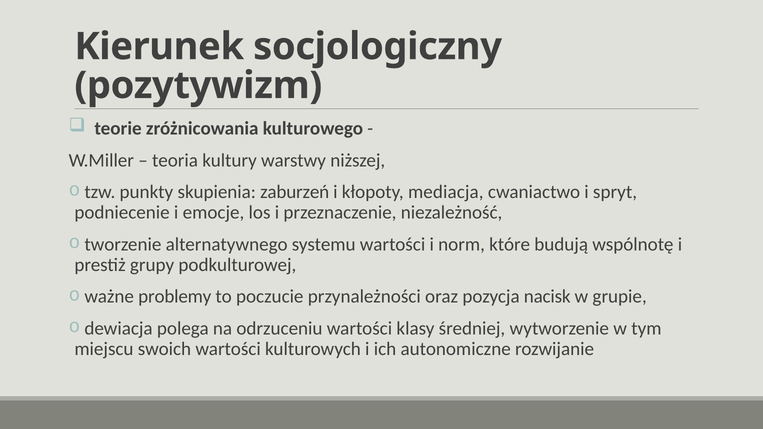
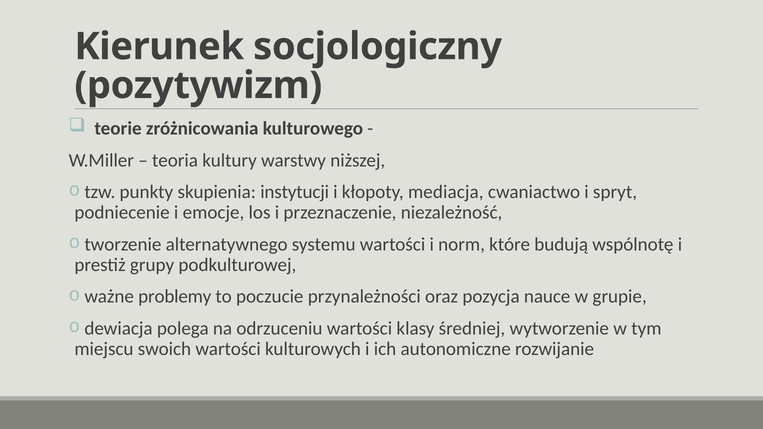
zaburzeń: zaburzeń -> instytucji
nacisk: nacisk -> nauce
